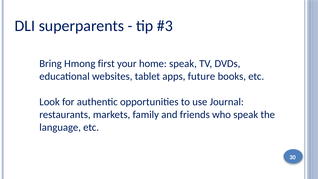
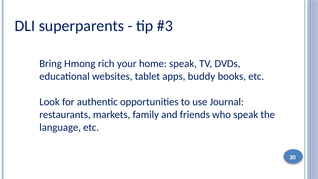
first: first -> rich
future: future -> buddy
